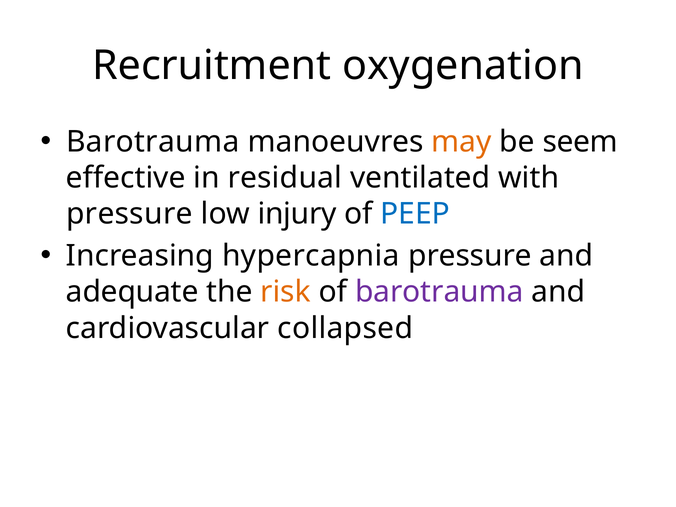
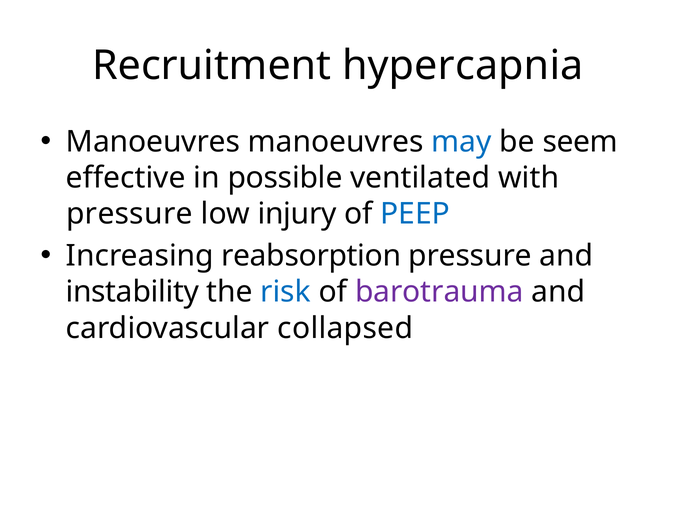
oxygenation: oxygenation -> hypercapnia
Barotrauma at (153, 142): Barotrauma -> Manoeuvres
may colour: orange -> blue
residual: residual -> possible
hypercapnia: hypercapnia -> reabsorption
adequate: adequate -> instability
risk colour: orange -> blue
